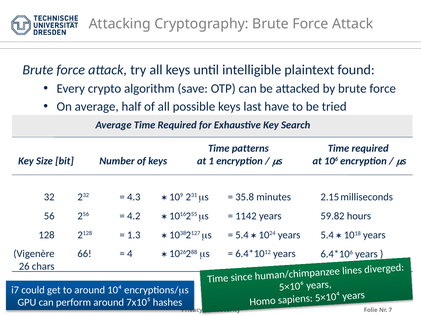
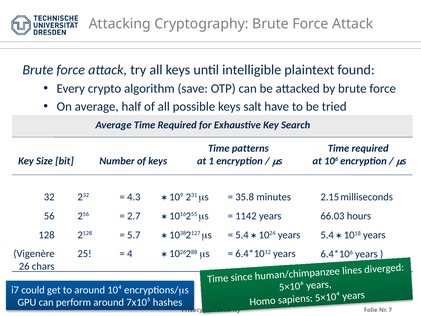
last: last -> salt
4.2: 4.2 -> 2.7
59.82: 59.82 -> 66.03
1.3: 1.3 -> 5.7
66: 66 -> 25
